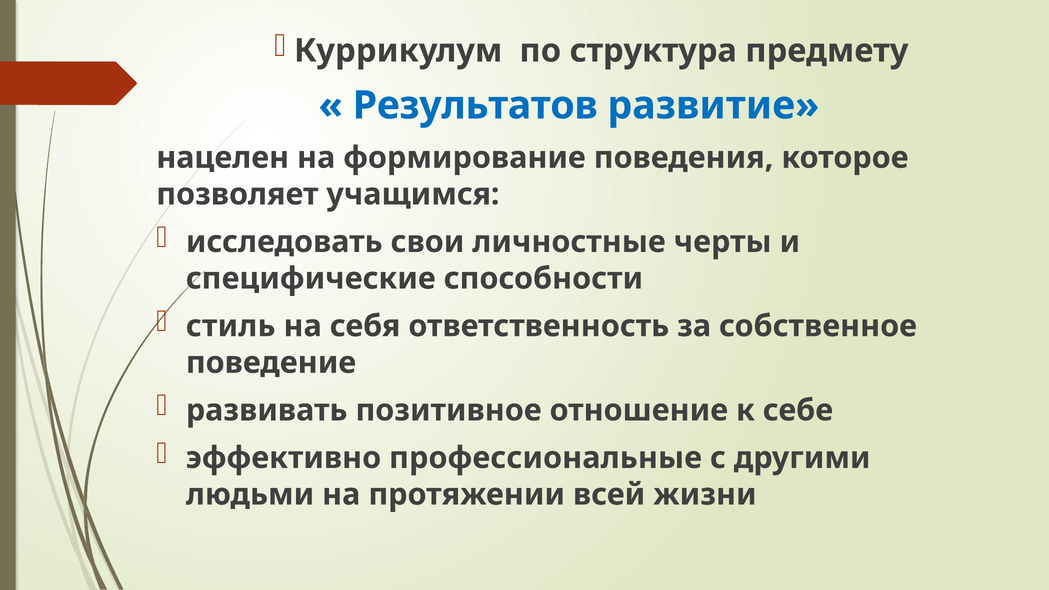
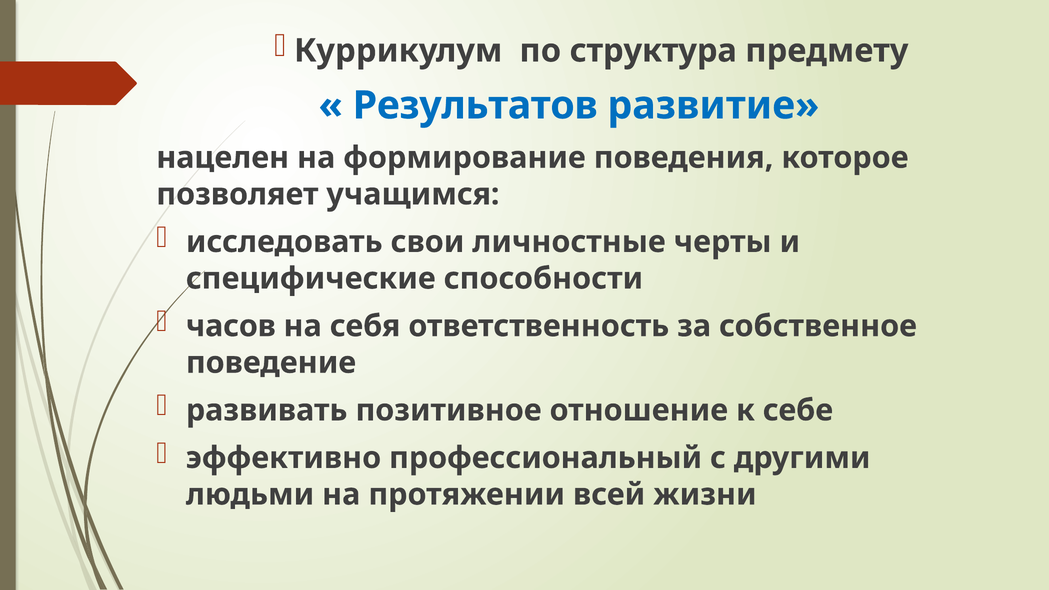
стиль: стиль -> часов
профессиональные: профессиональные -> профессиональный
